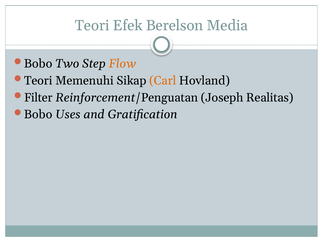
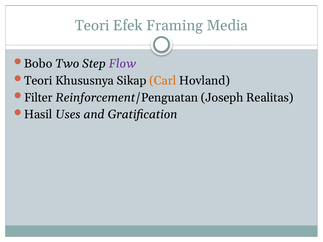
Berelson: Berelson -> Framing
Flow colour: orange -> purple
Memenuhi: Memenuhi -> Khususnya
Bobo at (38, 115): Bobo -> Hasil
